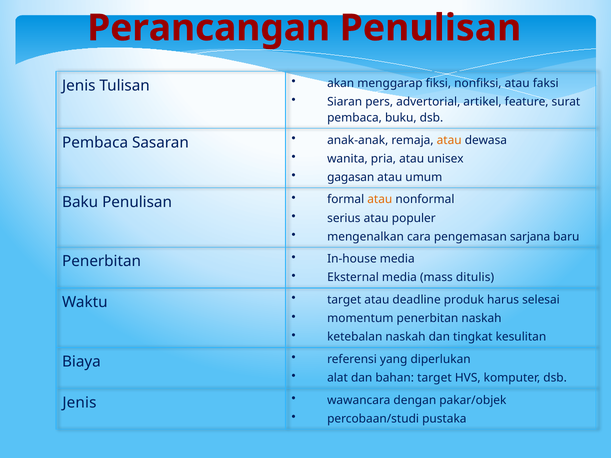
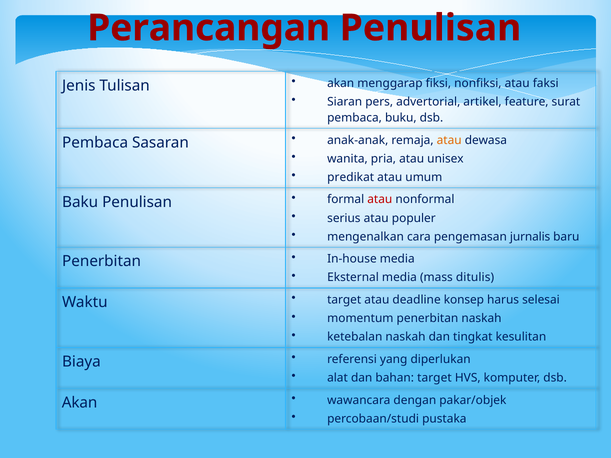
gagasan: gagasan -> predikat
atau at (380, 200) colour: orange -> red
sarjana: sarjana -> jurnalis
produk: produk -> konsep
Jenis at (79, 403): Jenis -> Akan
